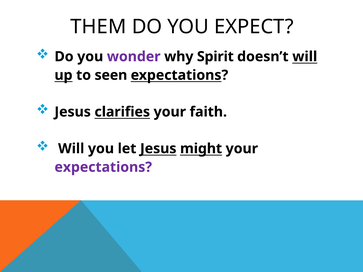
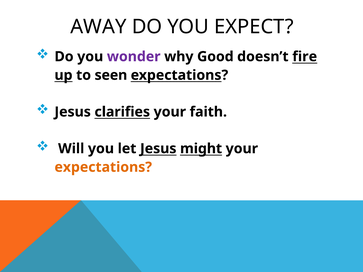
THEM: THEM -> AWAY
Spirit: Spirit -> Good
doesn’t will: will -> fire
expectations at (103, 167) colour: purple -> orange
